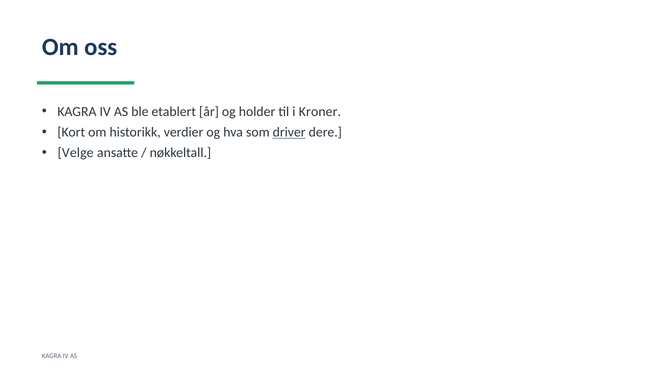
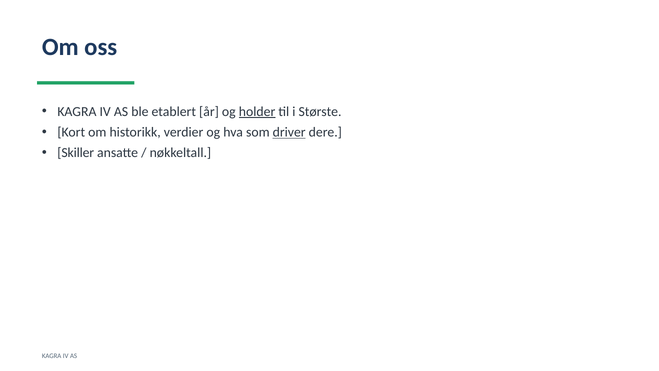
holder underline: none -> present
Kroner: Kroner -> Største
Velge: Velge -> Skiller
